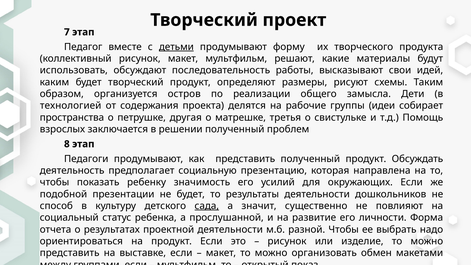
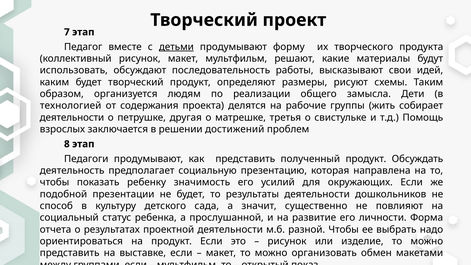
остров: остров -> людям
идеи: идеи -> жить
пространства at (72, 117): пространства -> деятельности
решении полученный: полученный -> достижений
сада underline: present -> none
